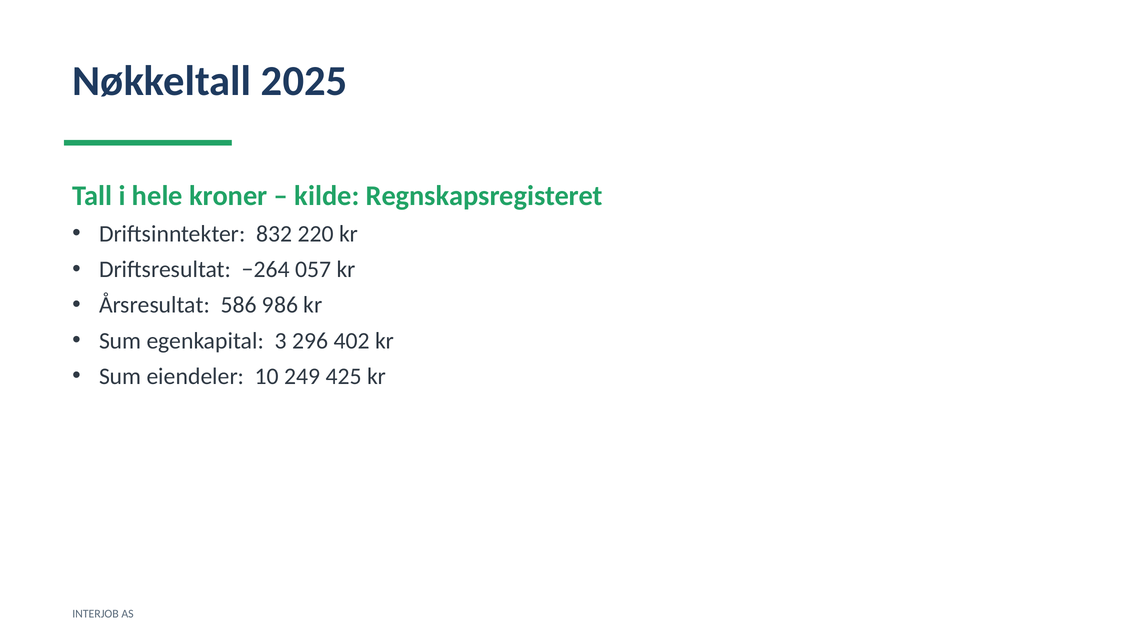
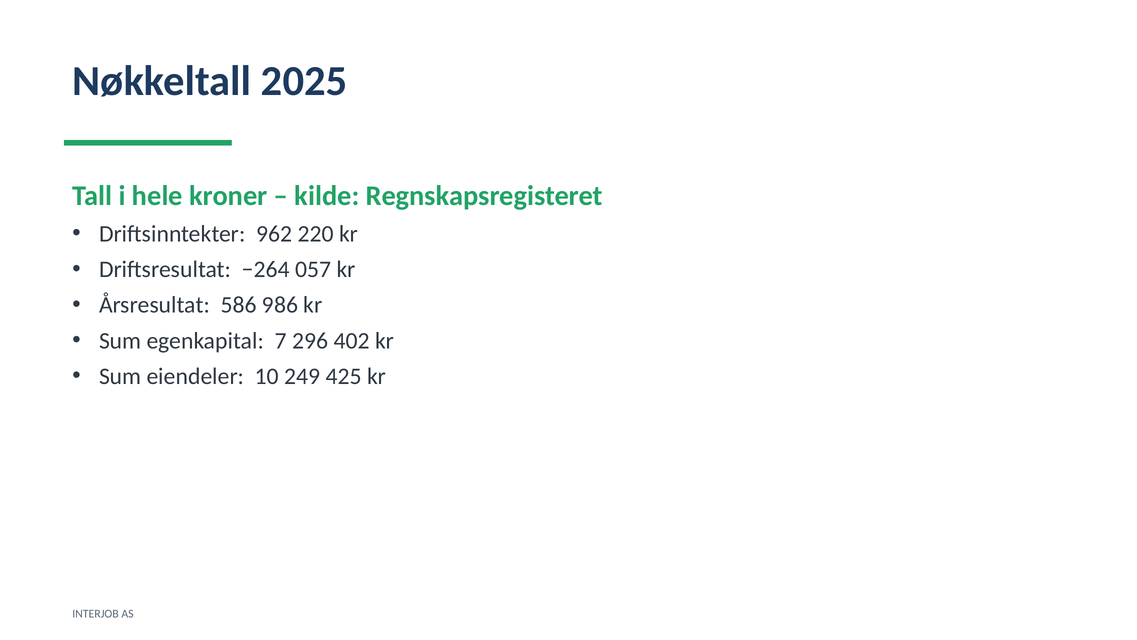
832: 832 -> 962
3: 3 -> 7
